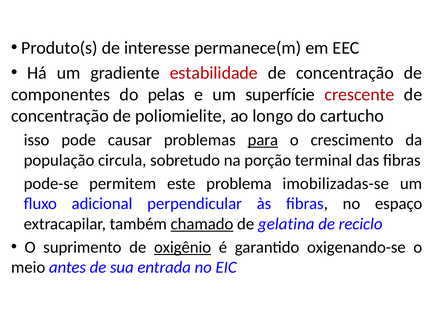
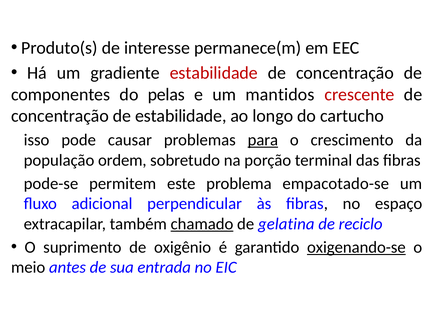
superfície: superfície -> mantidos
de poliomielite: poliomielite -> estabilidade
circula: circula -> ordem
imobilizadas-se: imobilizadas-se -> empacotado-se
oxigênio underline: present -> none
oxigenando-se underline: none -> present
